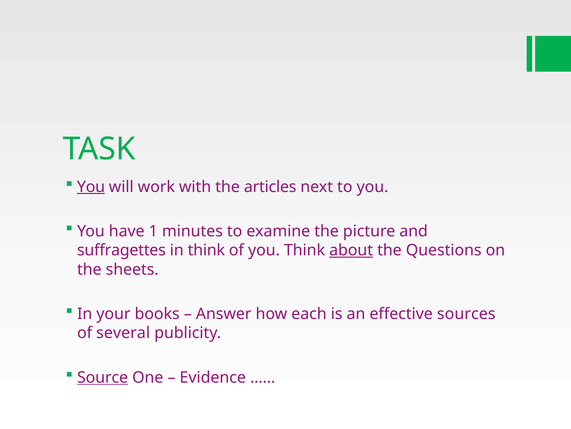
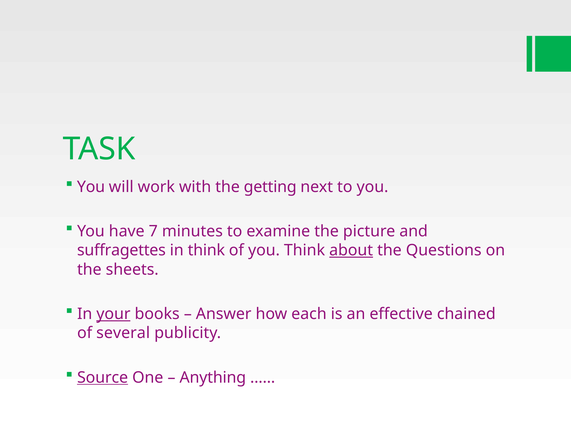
You at (91, 186) underline: present -> none
articles: articles -> getting
1: 1 -> 7
your underline: none -> present
sources: sources -> chained
Evidence: Evidence -> Anything
